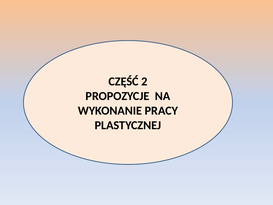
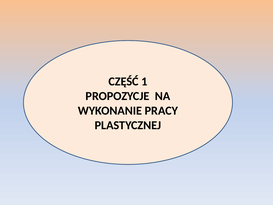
2: 2 -> 1
